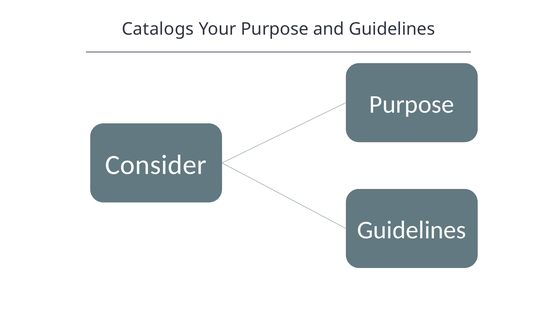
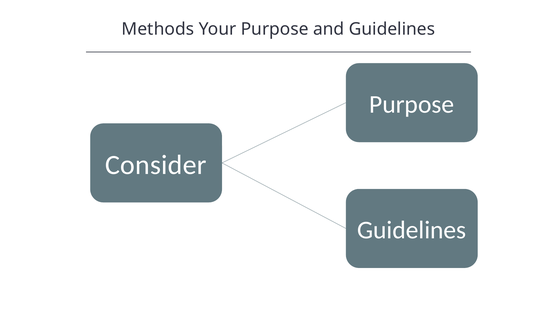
Catalogs: Catalogs -> Methods
